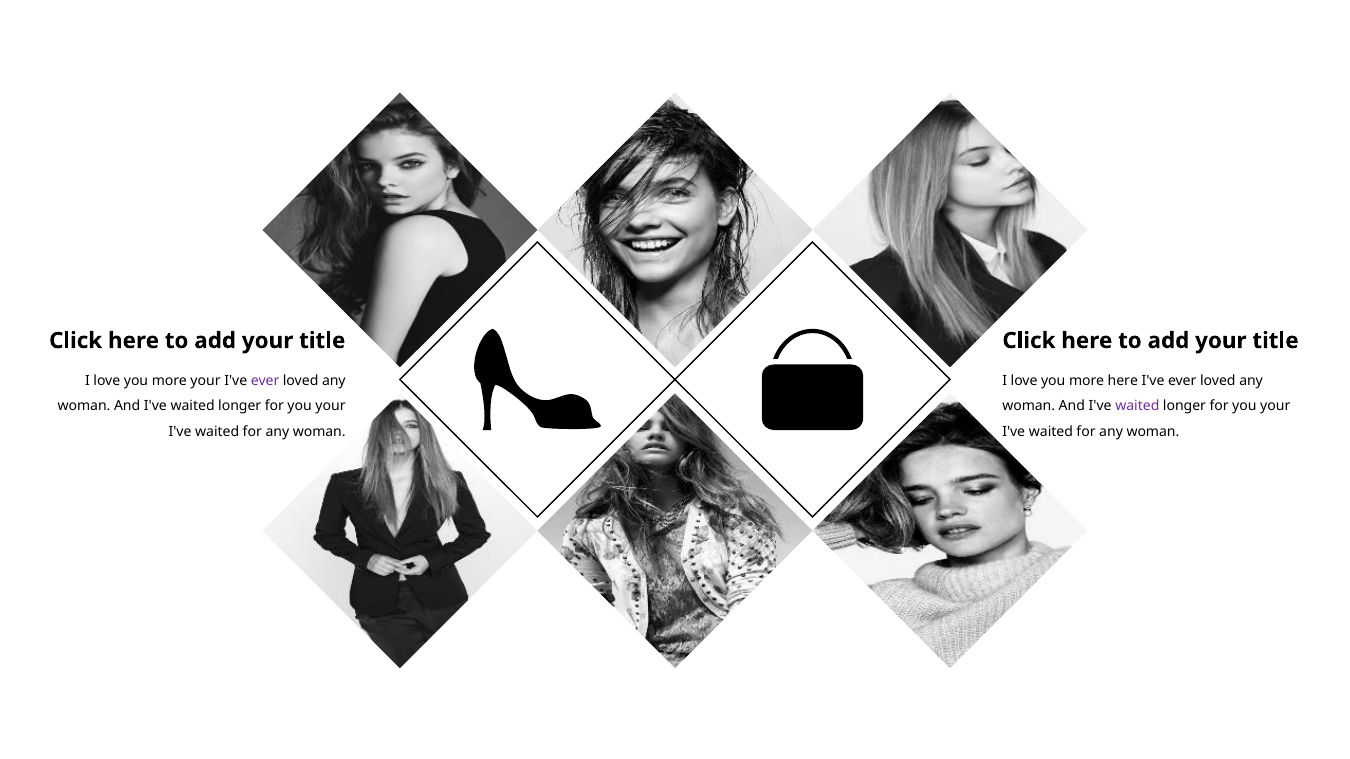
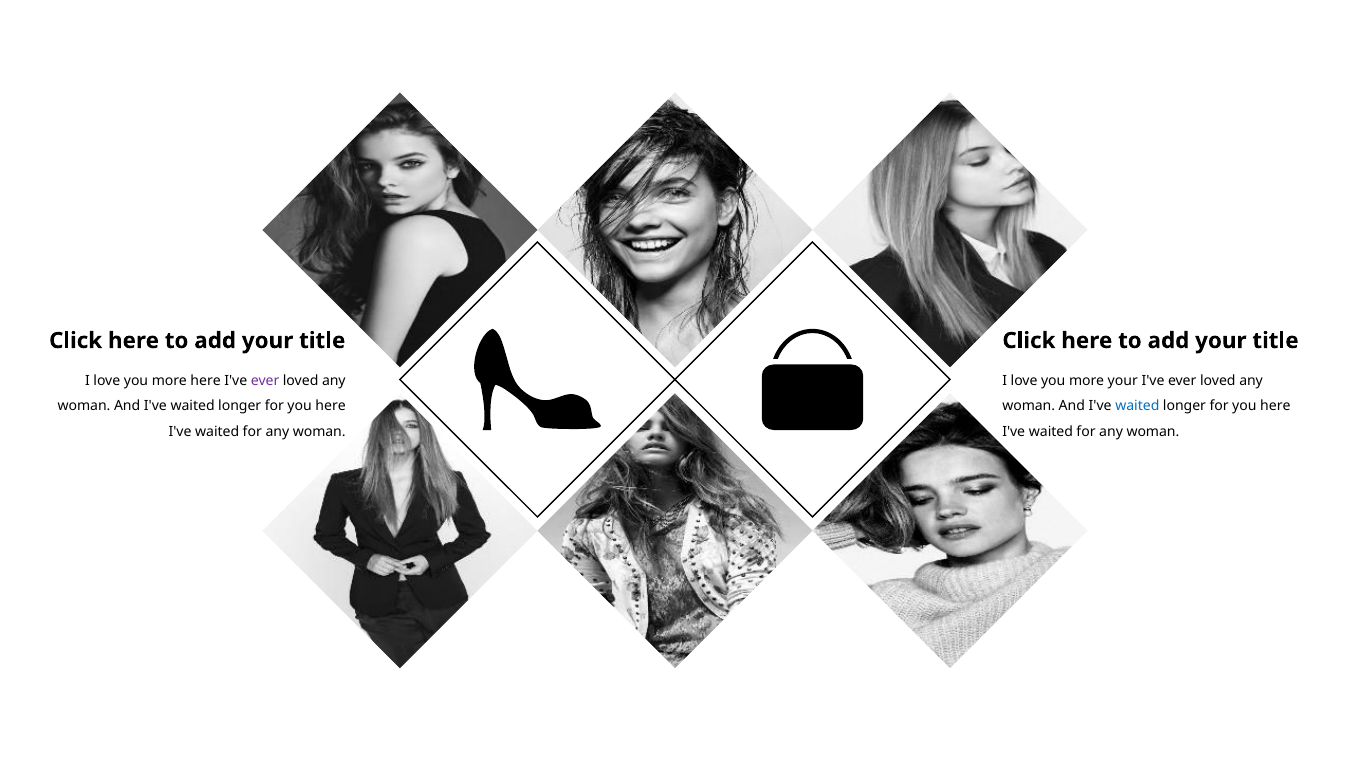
more your: your -> here
more here: here -> your
your at (331, 406): your -> here
waited at (1137, 406) colour: purple -> blue
your at (1275, 406): your -> here
